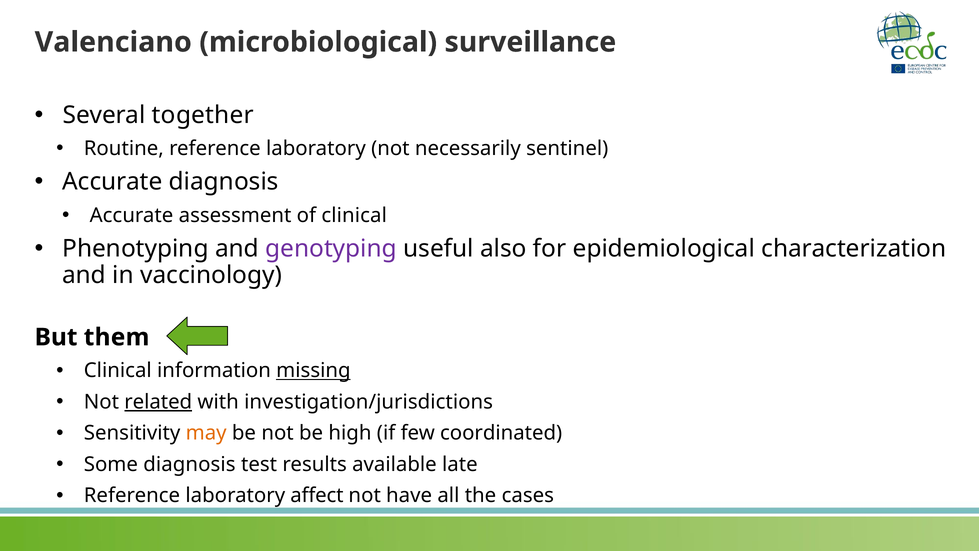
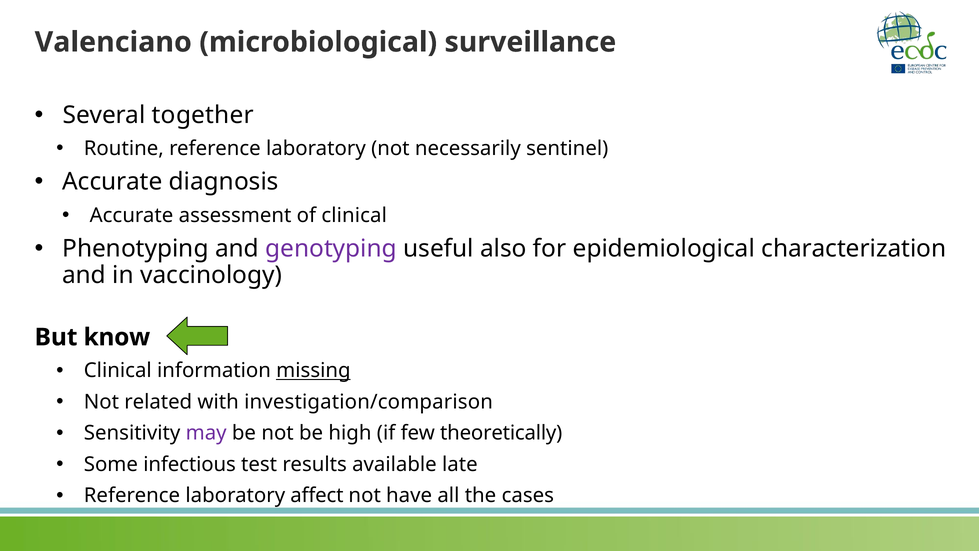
them: them -> know
related underline: present -> none
investigation/jurisdictions: investigation/jurisdictions -> investigation/comparison
may colour: orange -> purple
coordinated: coordinated -> theoretically
Some diagnosis: diagnosis -> infectious
